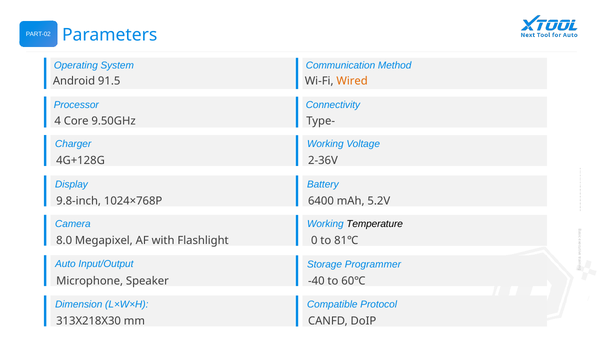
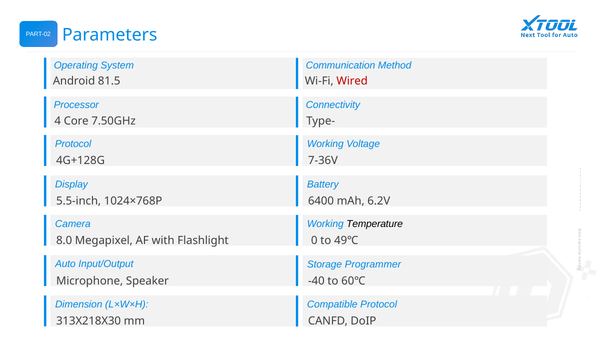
91.5: 91.5 -> 81.5
Wired colour: orange -> red
9.50GHz: 9.50GHz -> 7.50GHz
Charger at (73, 144): Charger -> Protocol
2-36V: 2-36V -> 7-36V
9.8-inch: 9.8-inch -> 5.5-inch
5.2V: 5.2V -> 6.2V
81℃: 81℃ -> 49℃
